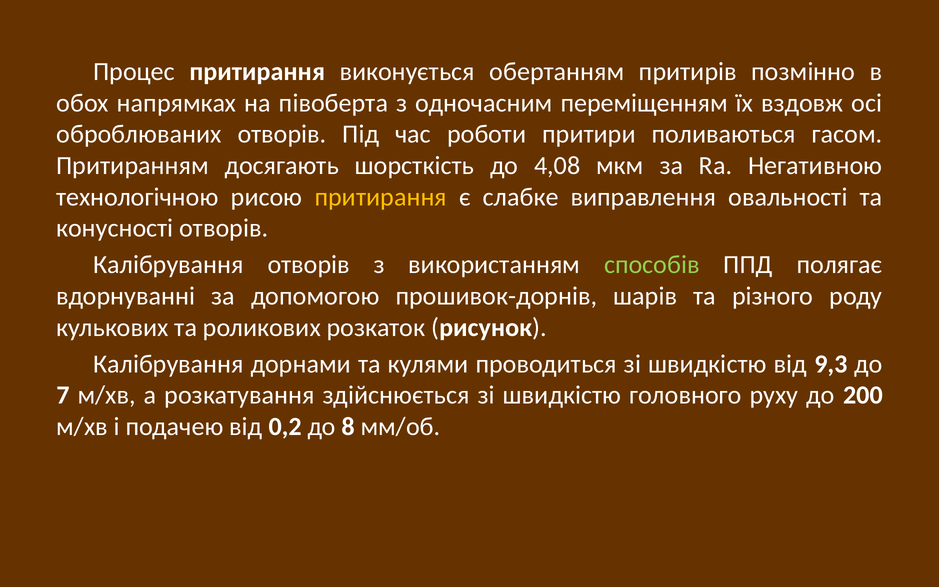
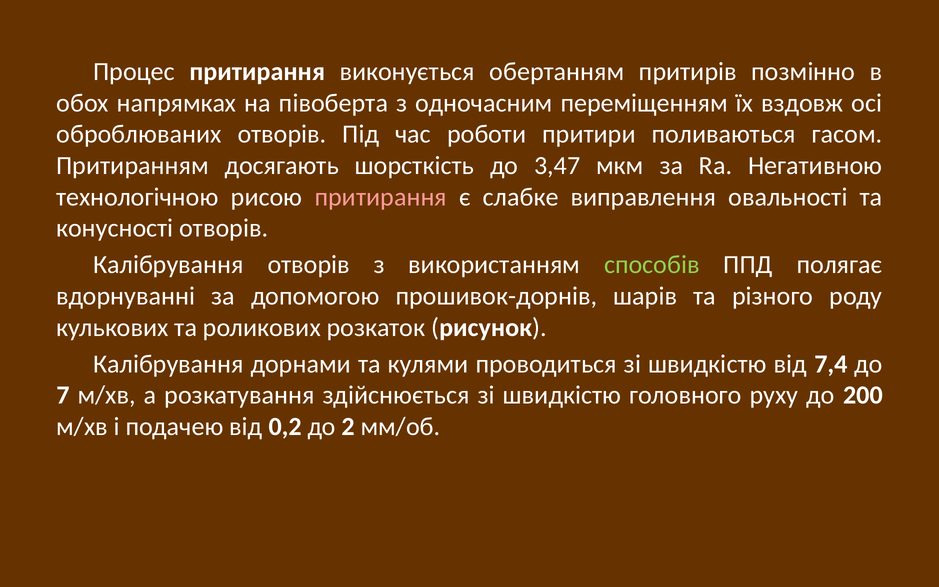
4,08: 4,08 -> 3,47
притирання at (381, 197) colour: yellow -> pink
9,3: 9,3 -> 7,4
8: 8 -> 2
